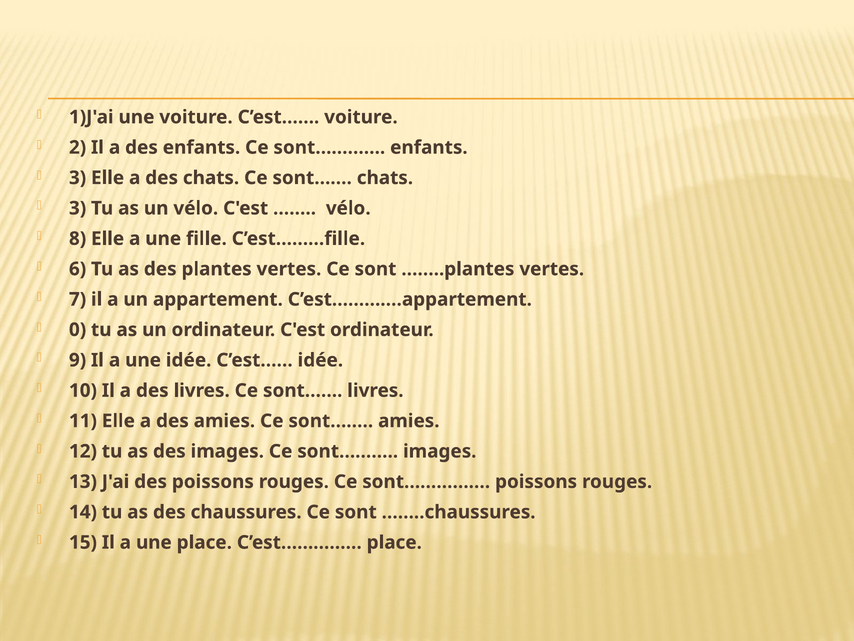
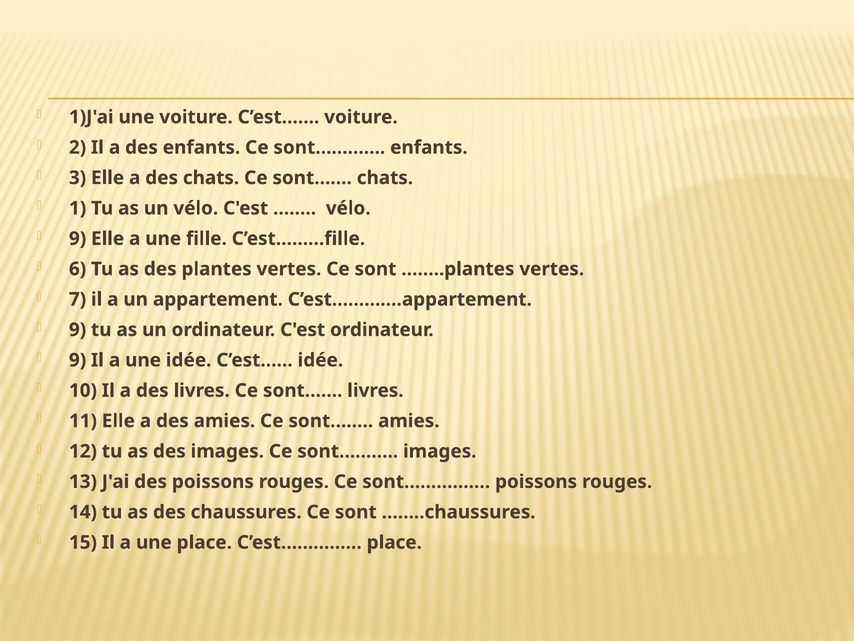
3 at (78, 208): 3 -> 1
8 at (78, 238): 8 -> 9
0 at (78, 330): 0 -> 9
